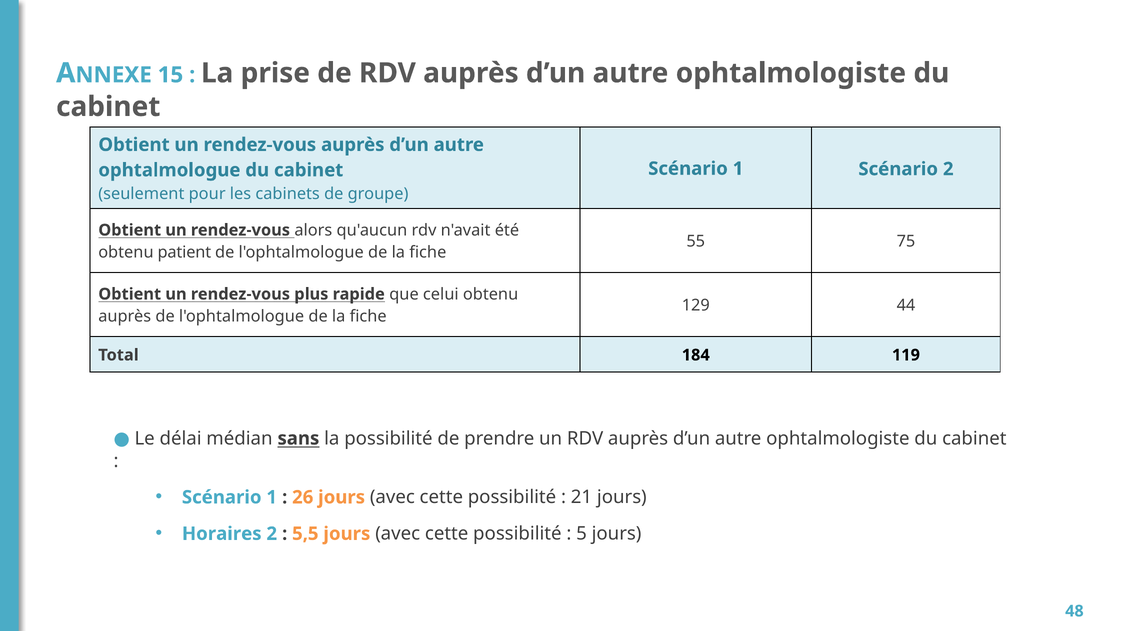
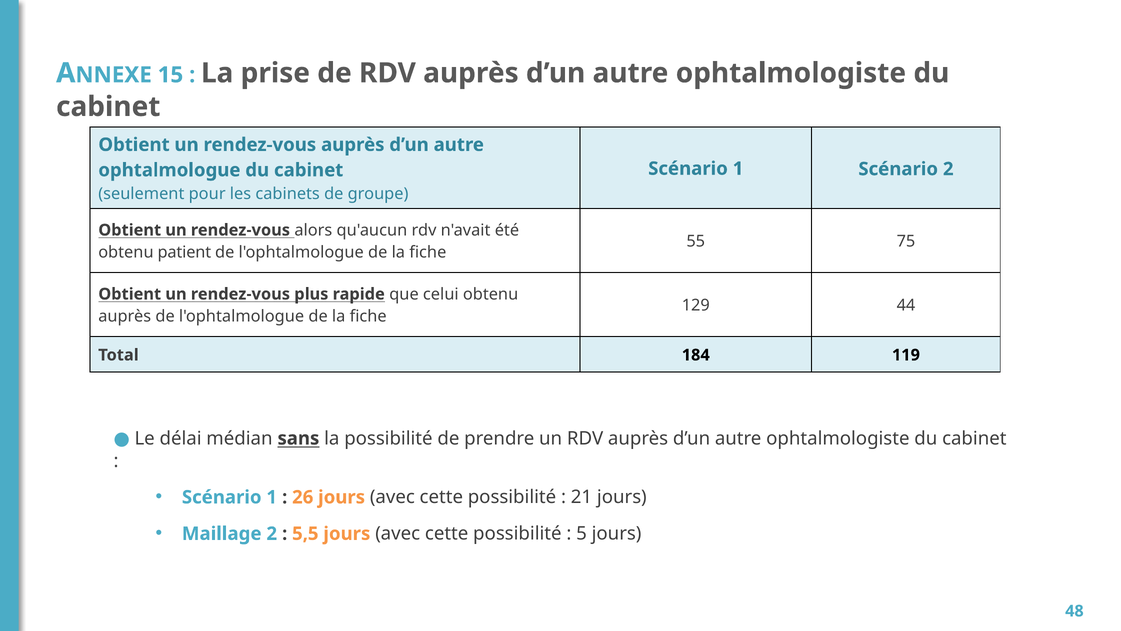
Horaires: Horaires -> Maillage
